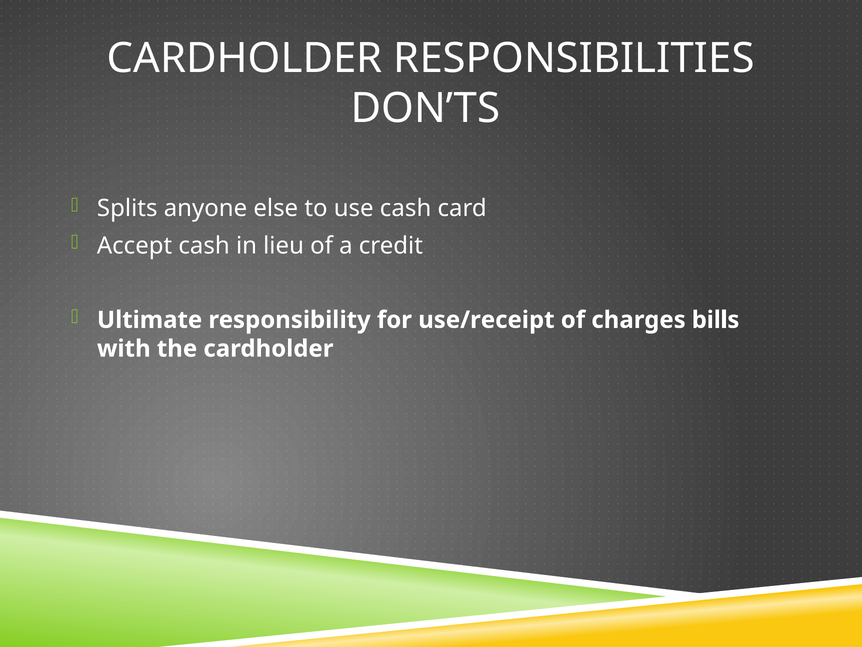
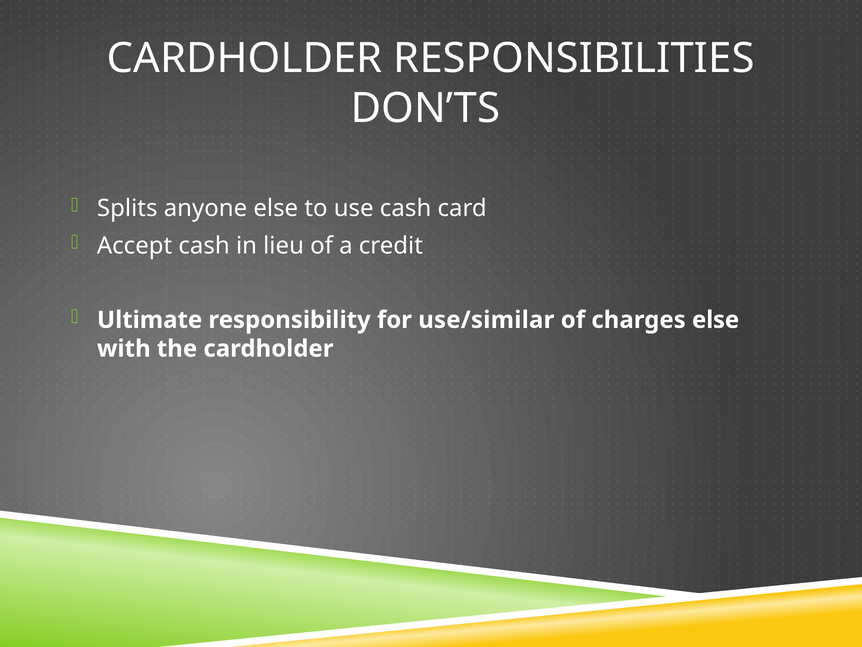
use/receipt: use/receipt -> use/similar
charges bills: bills -> else
